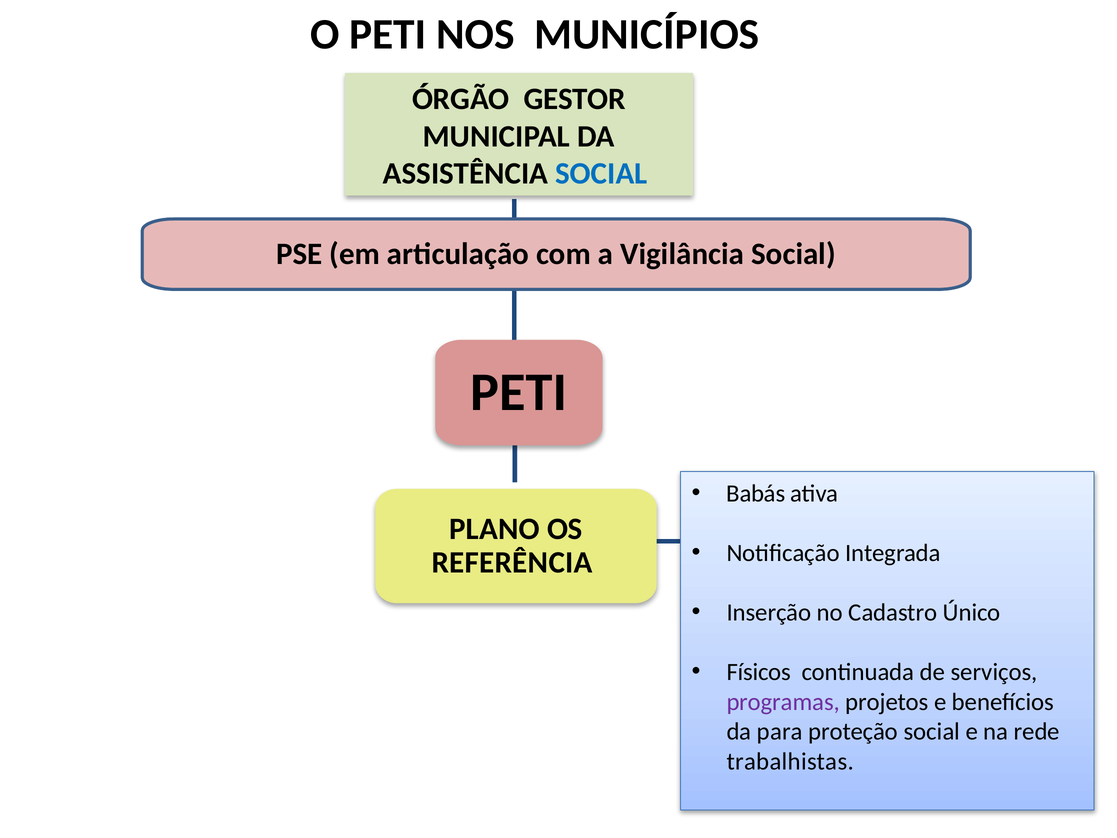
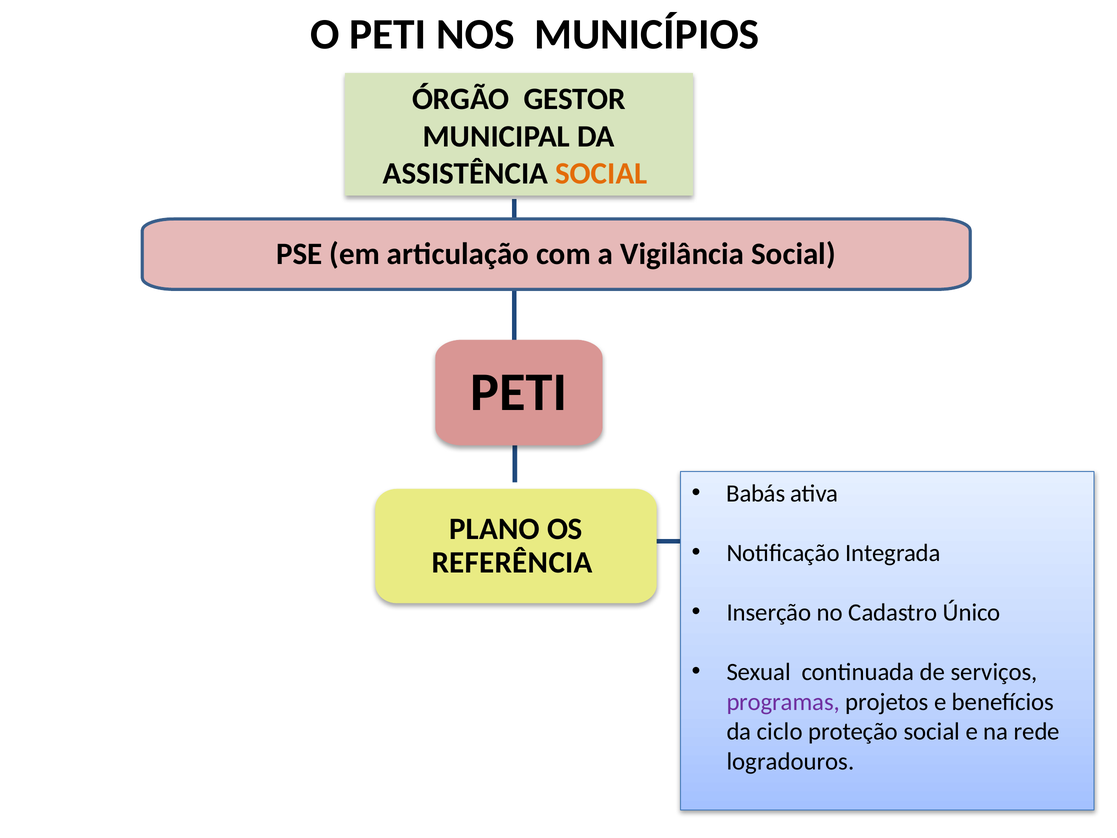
SOCIAL at (601, 174) colour: blue -> orange
Físicos: Físicos -> Sexual
para: para -> ciclo
trabalhistas: trabalhistas -> logradouros
